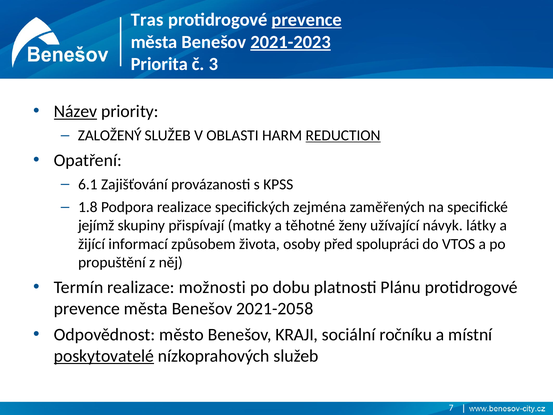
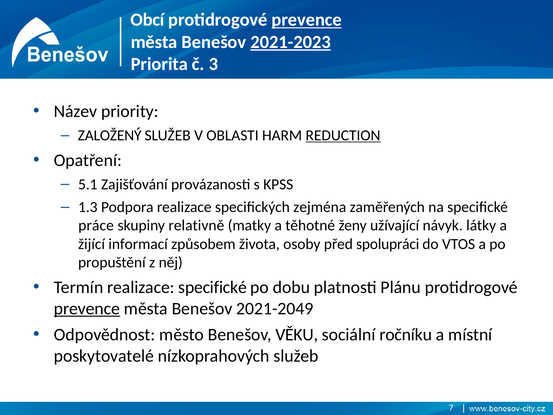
Tras: Tras -> Obcí
Název underline: present -> none
6.1: 6.1 -> 5.1
1.8: 1.8 -> 1.3
jejímž: jejímž -> práce
přispívají: přispívají -> relativně
realizace možnosti: možnosti -> specifické
prevence at (87, 308) underline: none -> present
2021-2058: 2021-2058 -> 2021-2049
KRAJI: KRAJI -> VĚKU
poskytovatelé underline: present -> none
